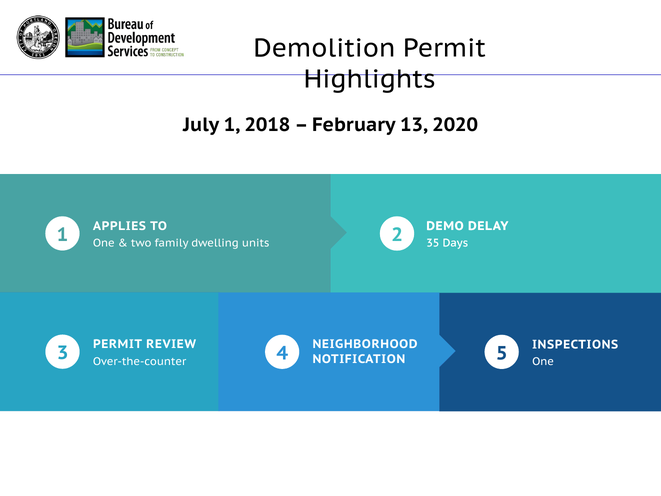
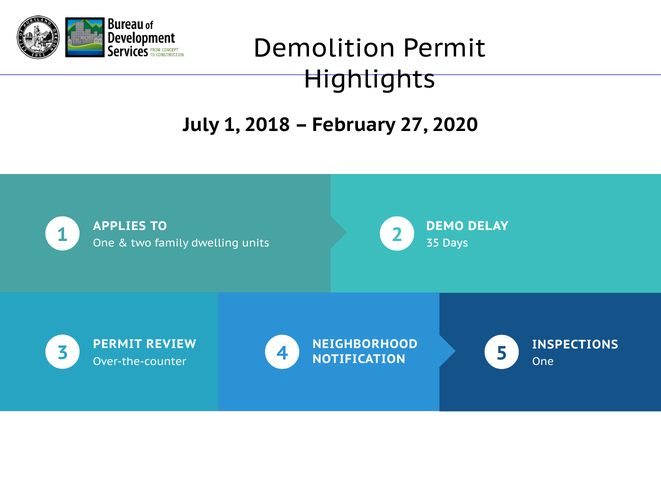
13: 13 -> 27
